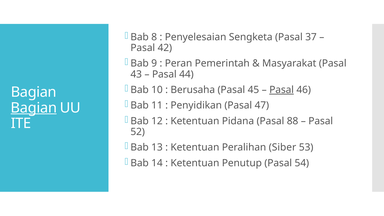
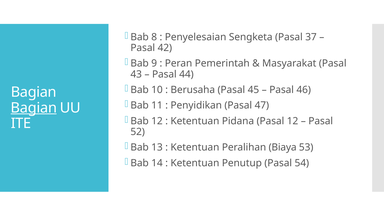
Pasal at (282, 90) underline: present -> none
Pasal 88: 88 -> 12
Siber: Siber -> Biaya
